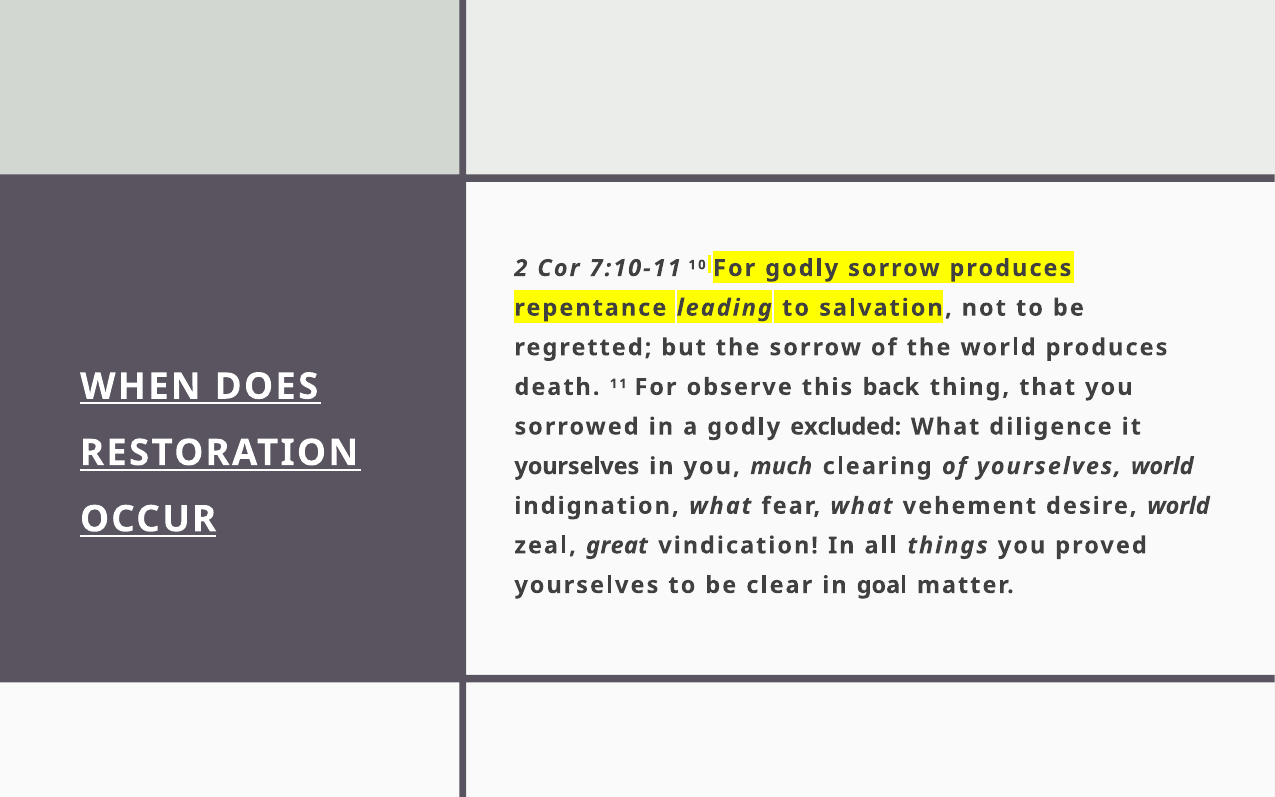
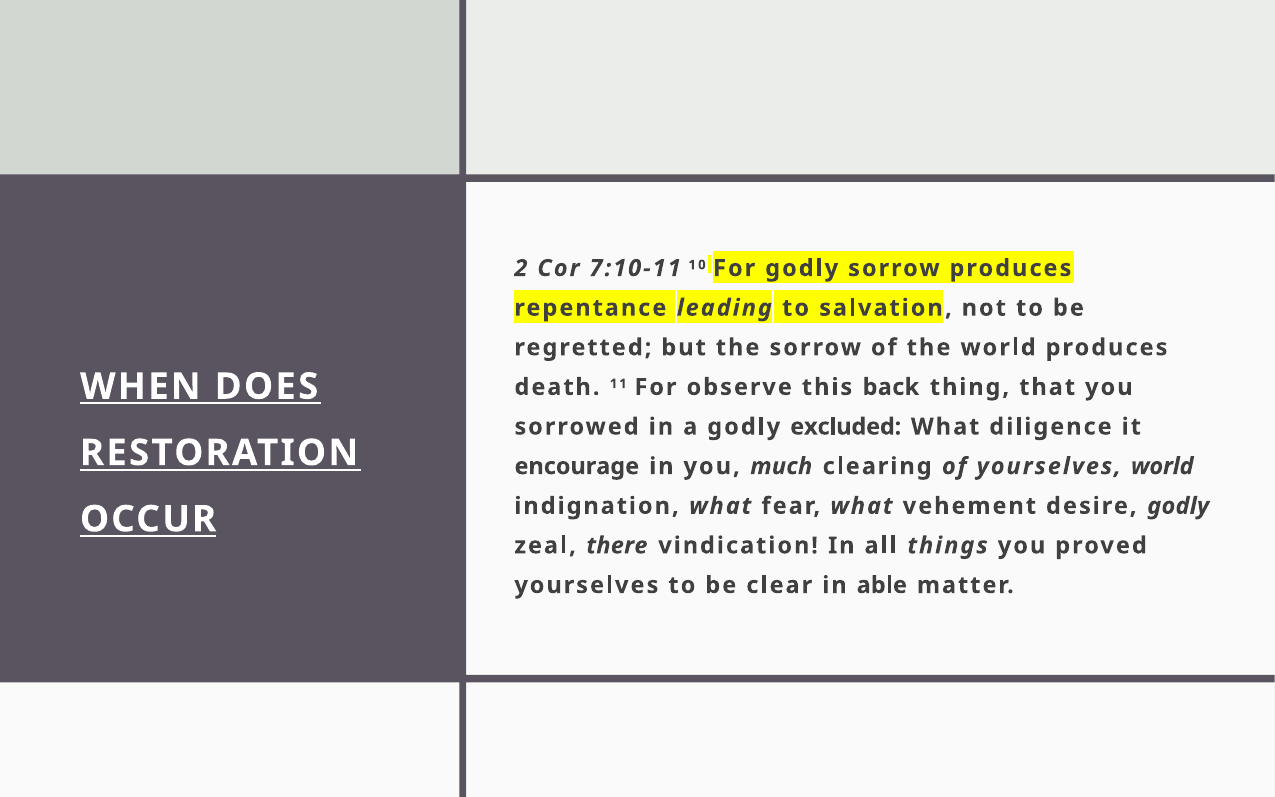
yourselves at (577, 466): yourselves -> encourage
desire world: world -> godly
great: great -> there
goal: goal -> able
